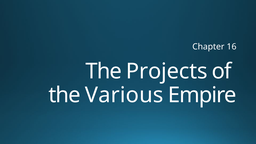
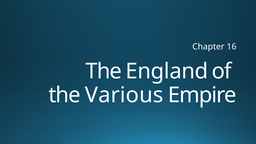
Projects: Projects -> England
